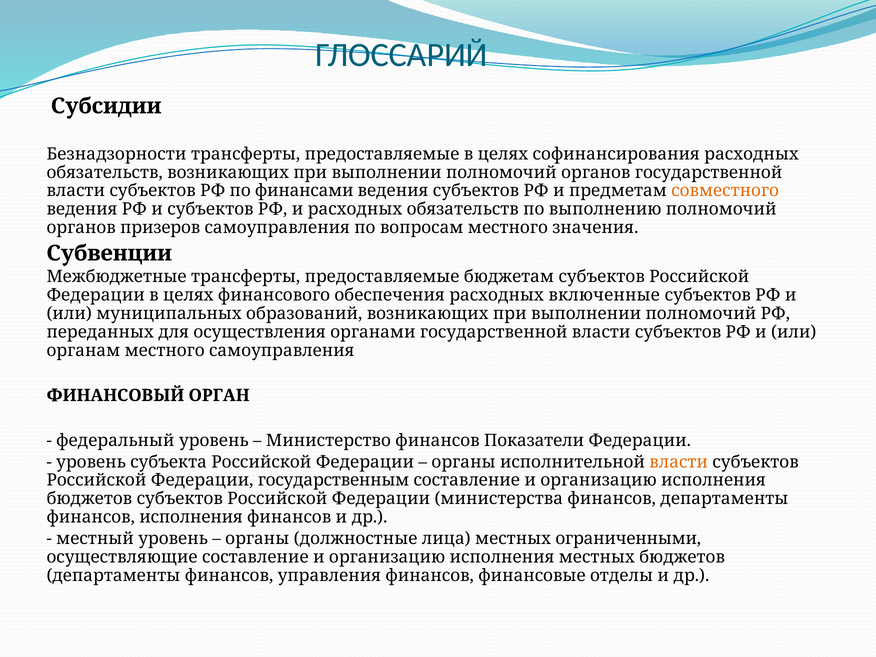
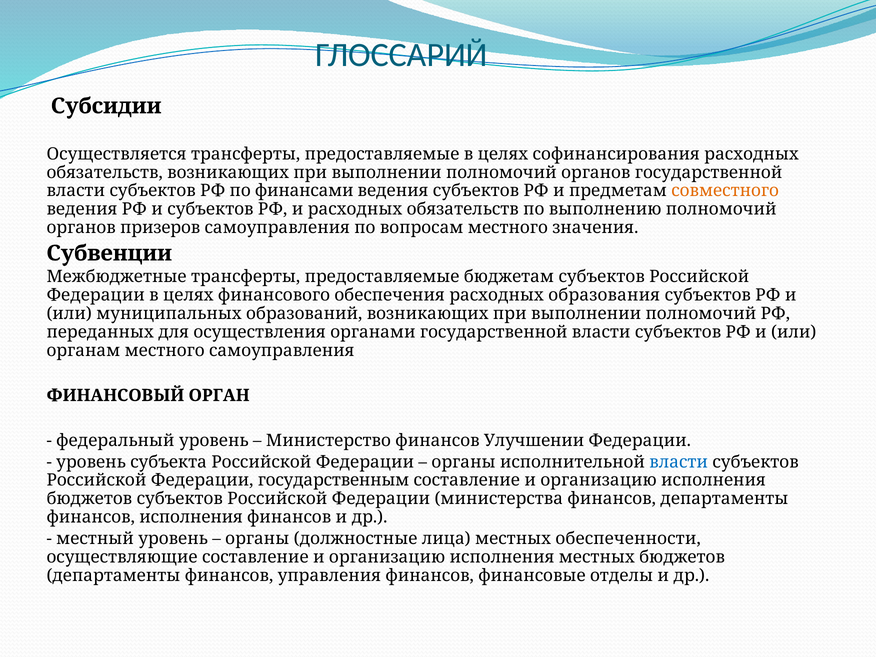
Безнадзорности: Безнадзорности -> Осуществляется
включенные: включенные -> образования
Показатели: Показатели -> Улучшении
власти at (679, 462) colour: orange -> blue
ограниченными: ограниченными -> обеспеченности
